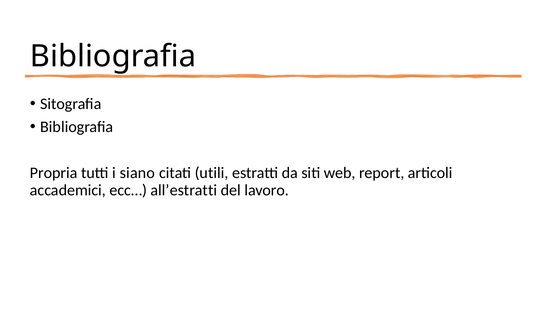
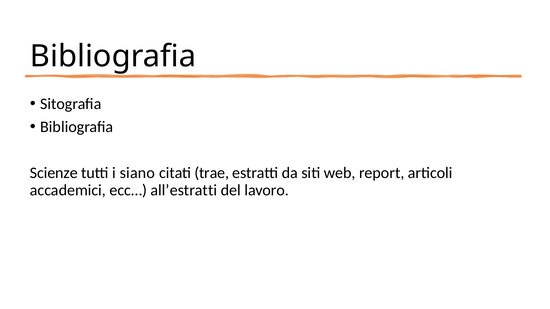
Propria: Propria -> Scienze
utili: utili -> trae
